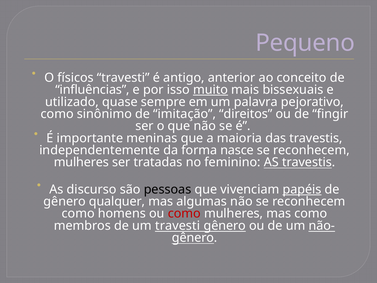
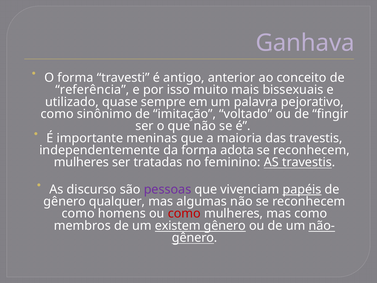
Pequeno: Pequeno -> Ganhava
O físicos: físicos -> forma
influências: influências -> referência
muito underline: present -> none
direitos: direitos -> voltado
nasce: nasce -> adota
pessoas colour: black -> purple
um travesti: travesti -> existem
